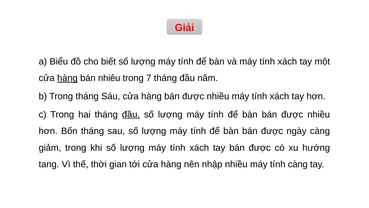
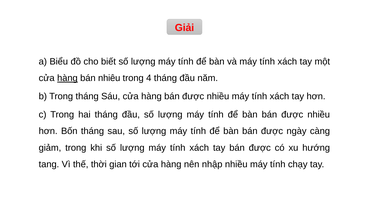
7: 7 -> 4
đầu at (131, 114) underline: present -> none
tính càng: càng -> chạy
